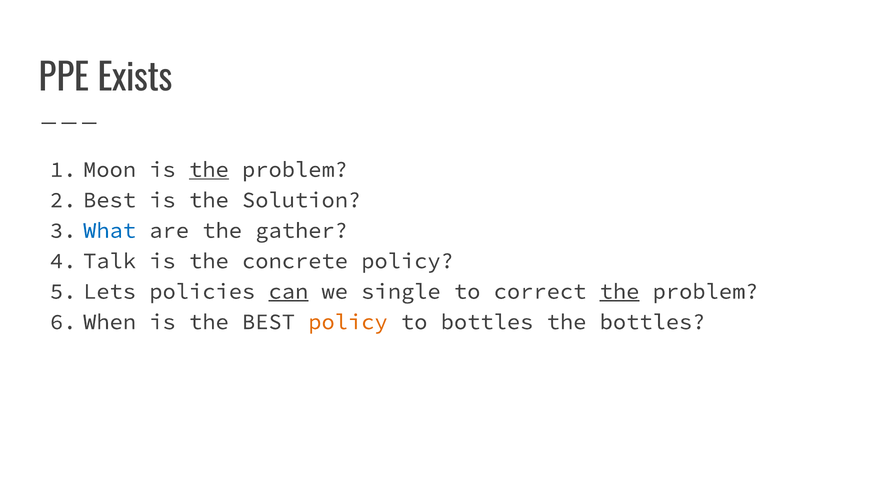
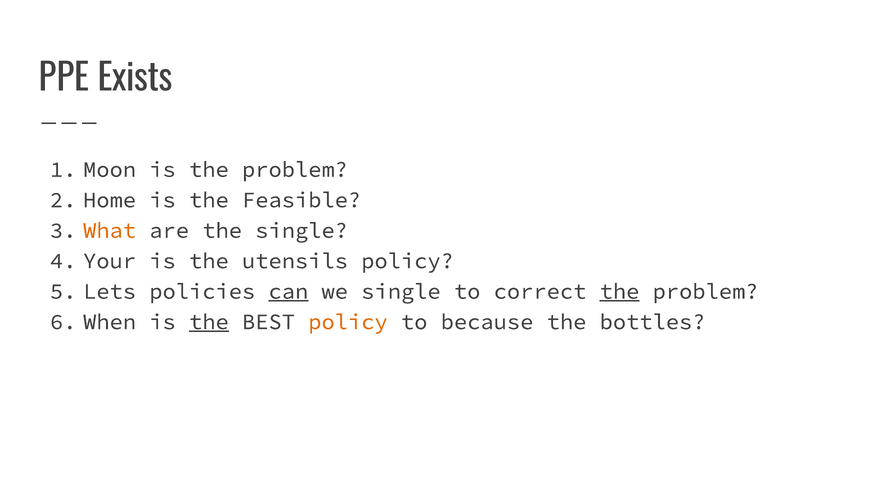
the at (209, 169) underline: present -> none
Best at (110, 200): Best -> Home
Solution: Solution -> Feasible
What colour: blue -> orange
the gather: gather -> single
Talk: Talk -> Your
concrete: concrete -> utensils
the at (209, 322) underline: none -> present
to bottles: bottles -> because
